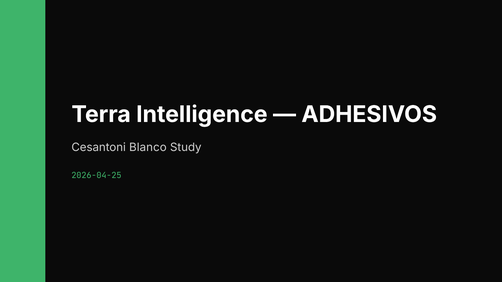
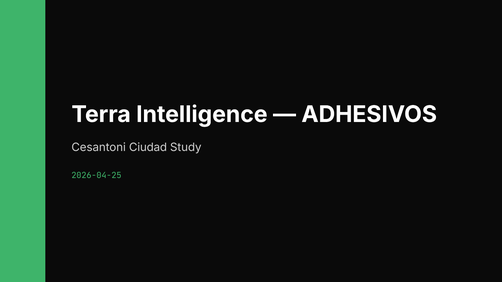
Blanco: Blanco -> Ciudad
